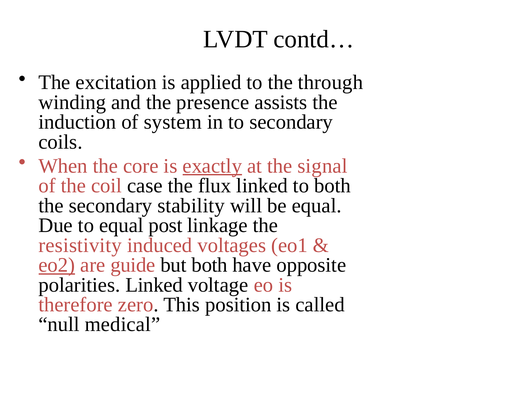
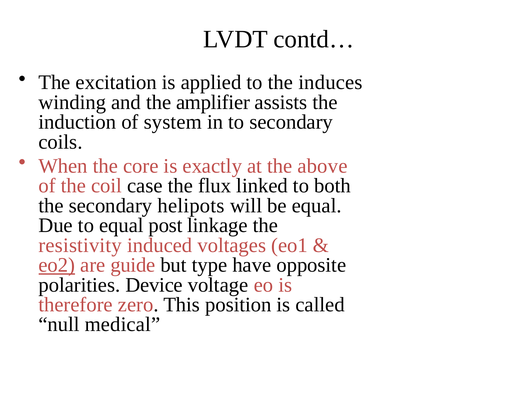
through: through -> induces
presence: presence -> amplifier
exactly underline: present -> none
signal: signal -> above
stability: stability -> helipots
but both: both -> type
polarities Linked: Linked -> Device
